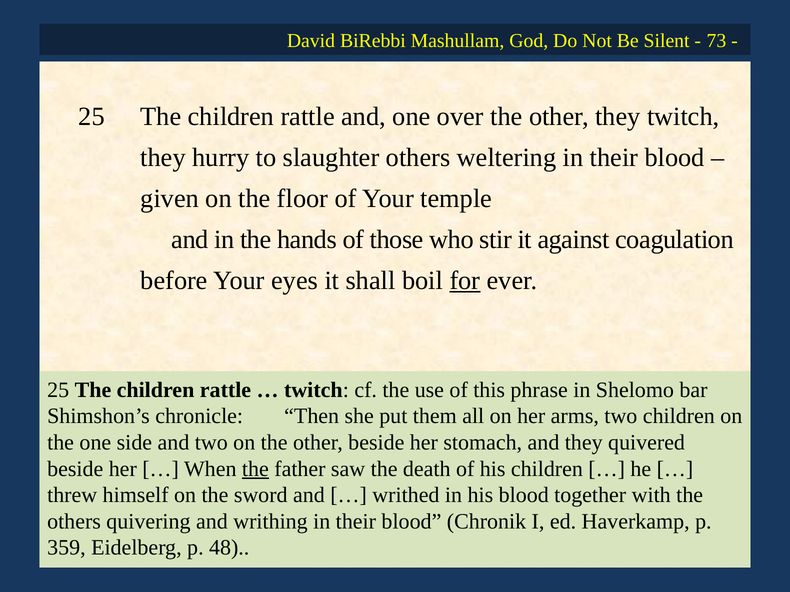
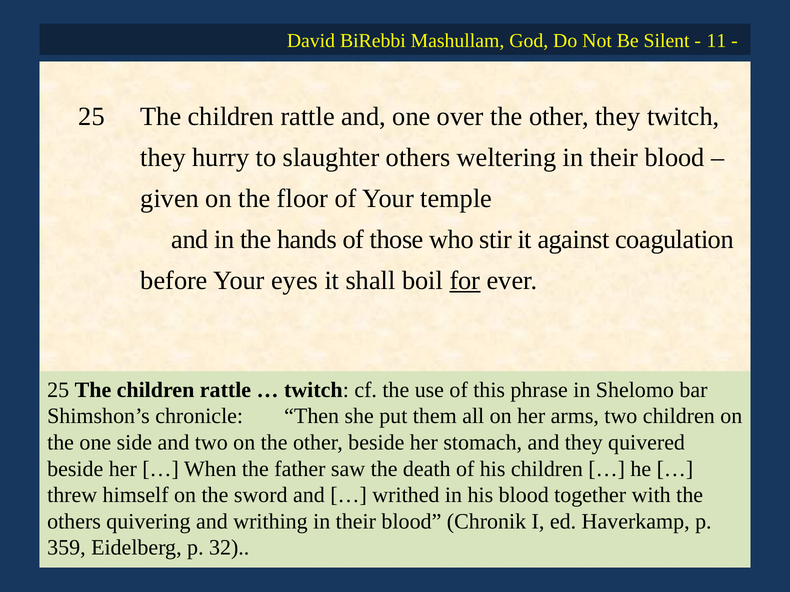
73: 73 -> 11
the at (255, 469) underline: present -> none
48: 48 -> 32
